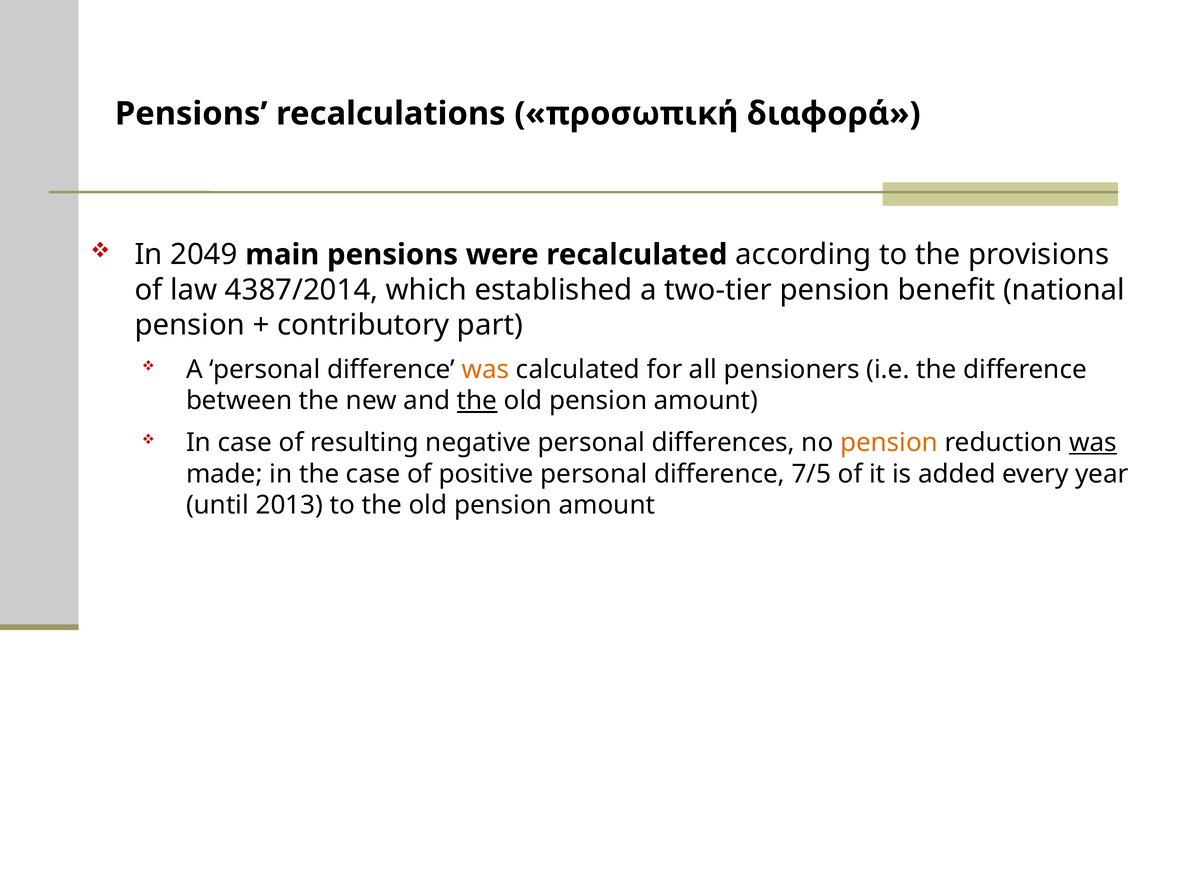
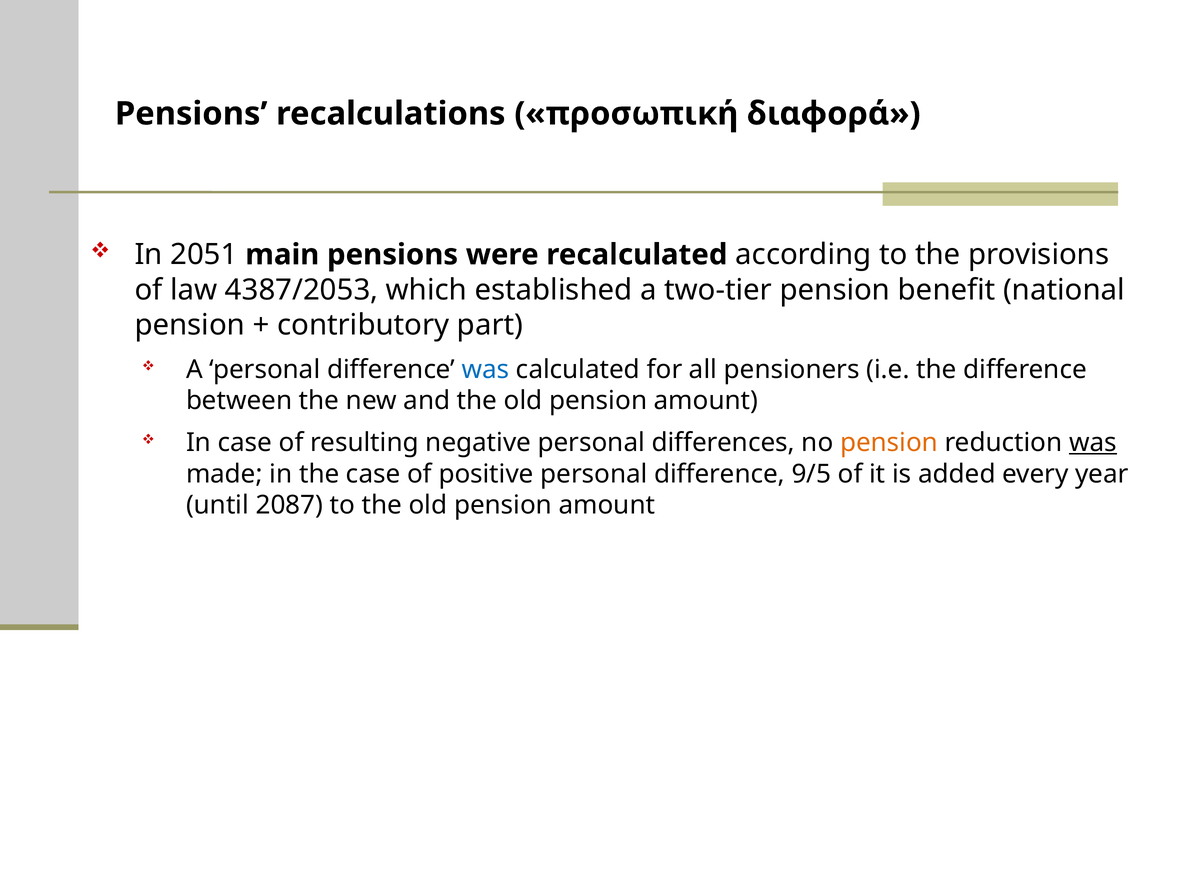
2049: 2049 -> 2051
4387/2014: 4387/2014 -> 4387/2053
was at (486, 370) colour: orange -> blue
the at (477, 401) underline: present -> none
7/5: 7/5 -> 9/5
2013: 2013 -> 2087
